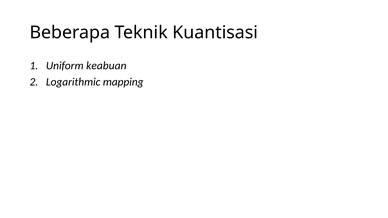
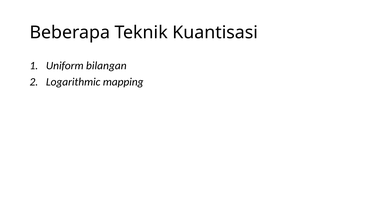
keabuan: keabuan -> bilangan
